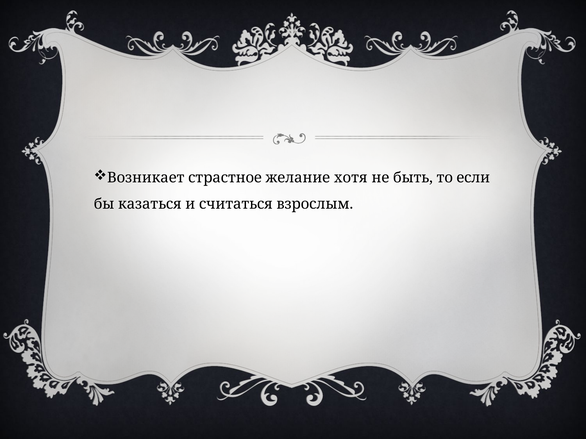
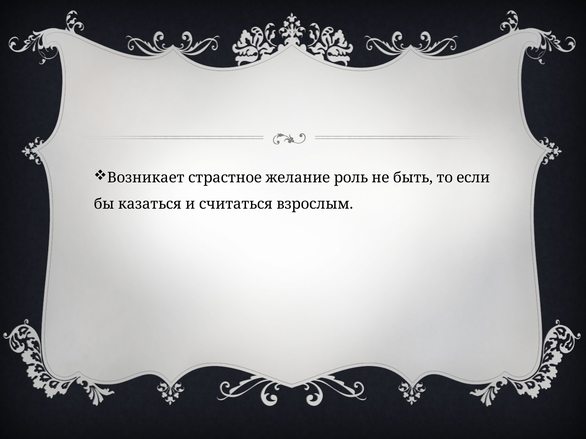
хотя: хотя -> роль
